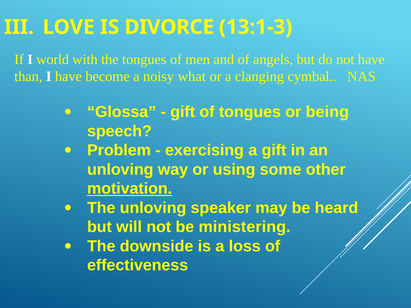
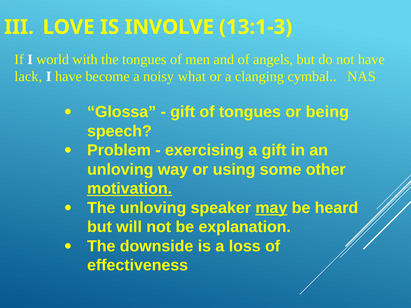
DIVORCE: DIVORCE -> INVOLVE
than: than -> lack
may underline: none -> present
ministering: ministering -> explanation
